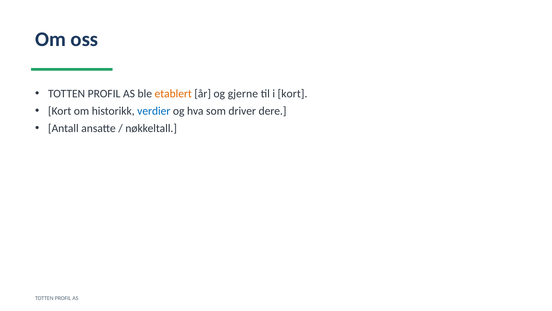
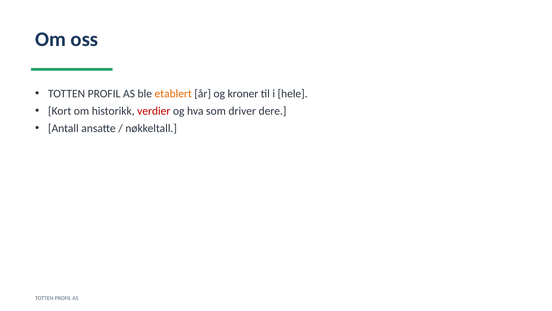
gjerne: gjerne -> kroner
i kort: kort -> hele
verdier colour: blue -> red
